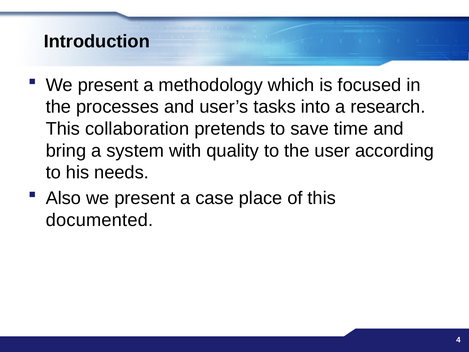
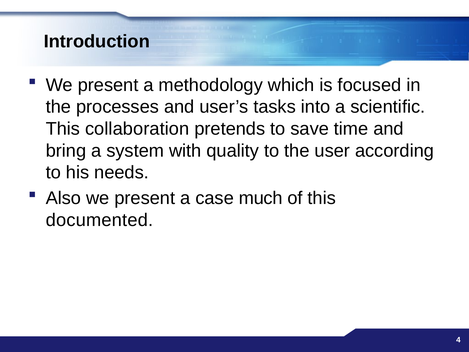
research: research -> scientific
place: place -> much
